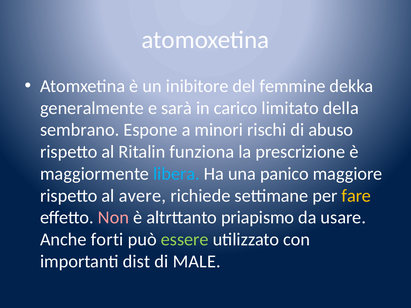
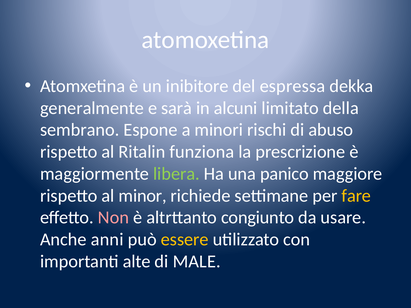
femmine: femmine -> espressa
carico: carico -> alcuni
libera colour: light blue -> light green
avere: avere -> minor
priapismo: priapismo -> congiunto
forti: forti -> anni
essere colour: light green -> yellow
dist: dist -> alte
